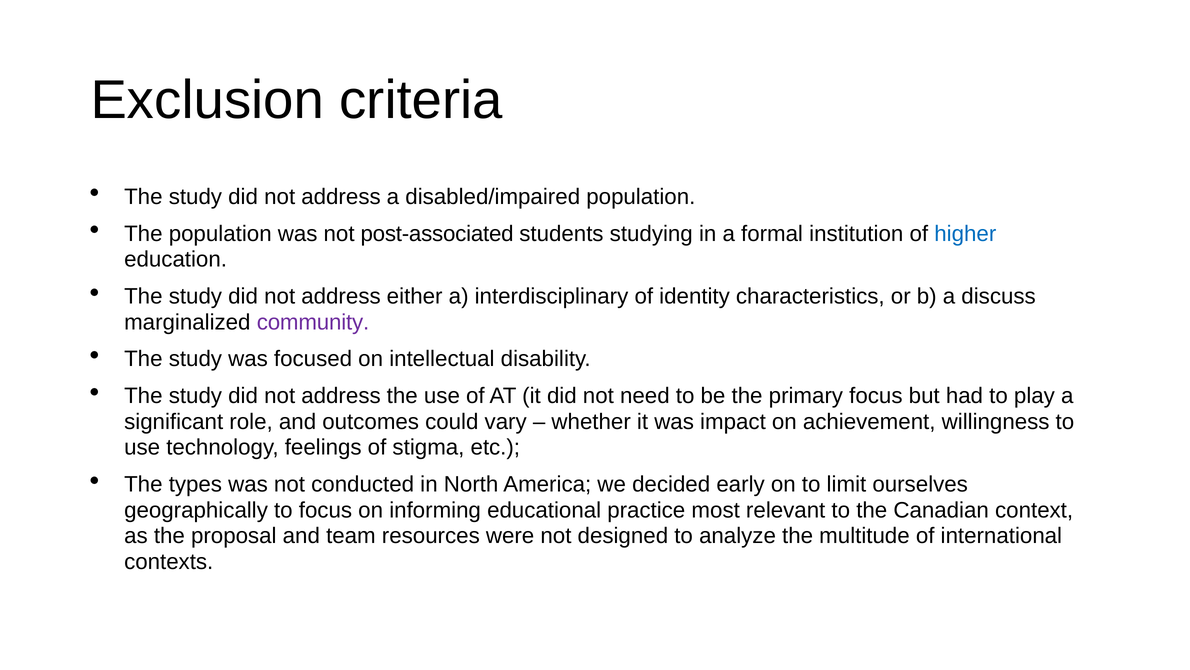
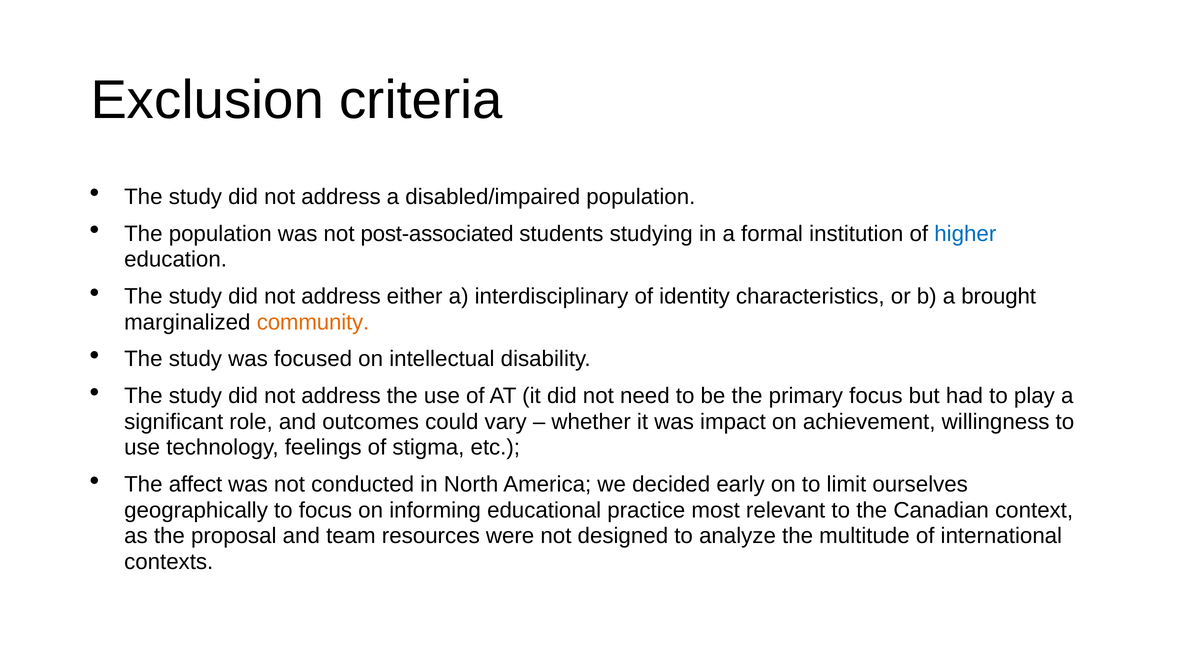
discuss: discuss -> brought
community colour: purple -> orange
types: types -> affect
